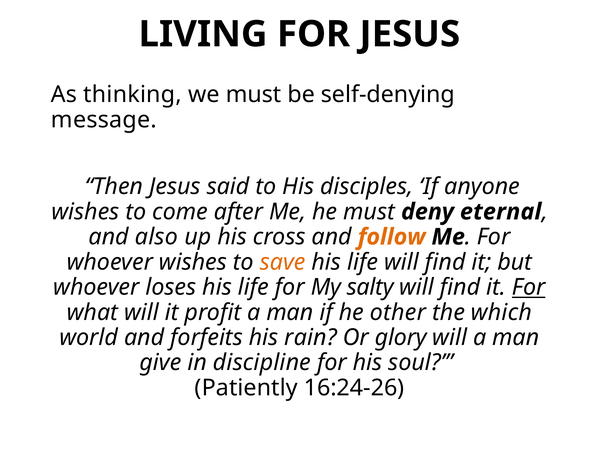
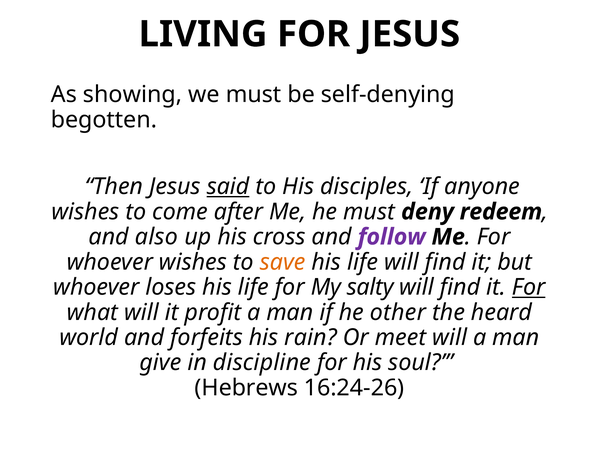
thinking: thinking -> showing
message: message -> begotten
said underline: none -> present
eternal: eternal -> redeem
follow colour: orange -> purple
which: which -> heard
glory: glory -> meet
Patiently: Patiently -> Hebrews
